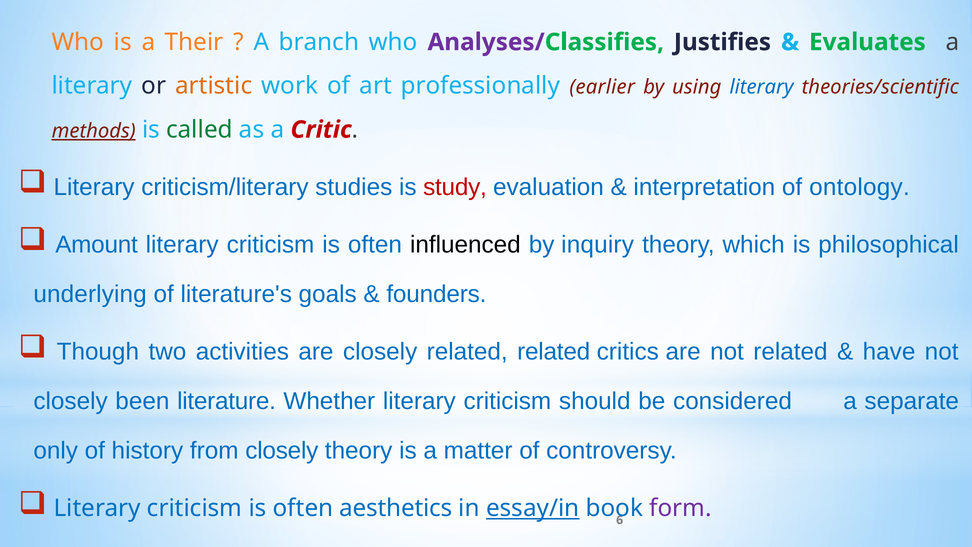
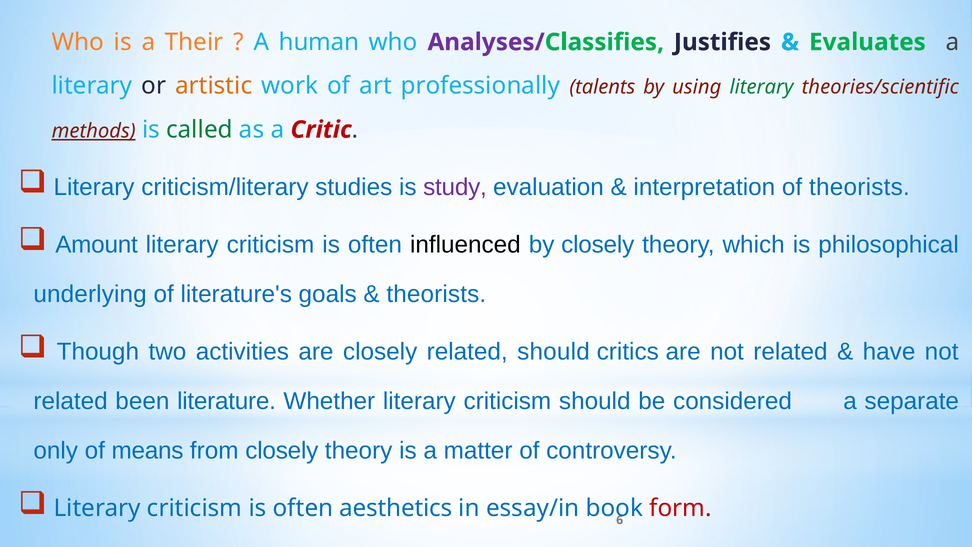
branch: branch -> human
earlier: earlier -> talents
literary at (762, 87) colour: blue -> green
study colour: red -> purple
of ontology: ontology -> theorists
by inquiry: inquiry -> closely
founders at (436, 294): founders -> theorists
related related: related -> should
closely at (71, 401): closely -> related
history: history -> means
essay/in underline: present -> none
form colour: purple -> red
